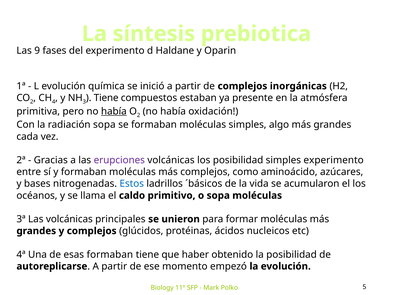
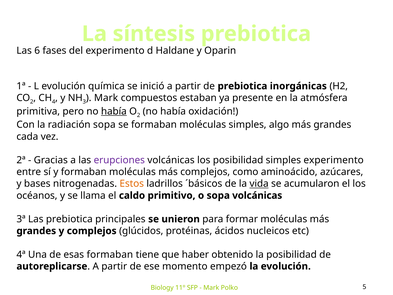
9: 9 -> 6
de complejos: complejos -> prebiotica
Tiene at (106, 98): Tiene -> Mark
Estos colour: blue -> orange
vida underline: none -> present
sopa moléculas: moléculas -> volcánicas
Las volcánicas: volcánicas -> prebiotica
